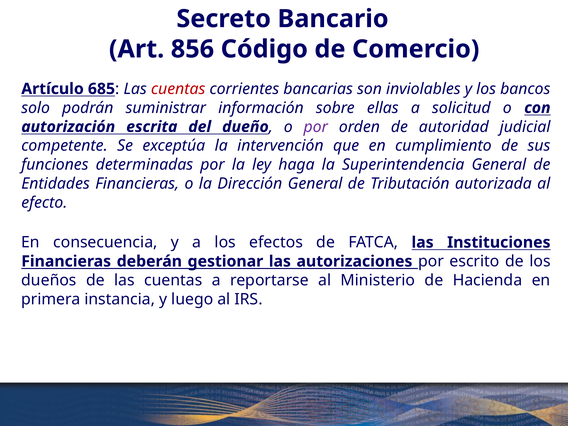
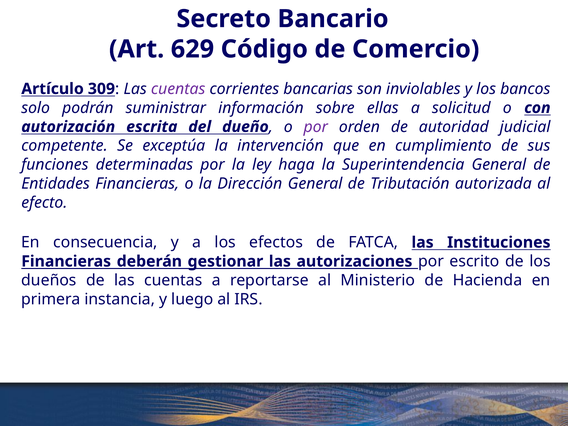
856: 856 -> 629
685: 685 -> 309
cuentas at (178, 89) colour: red -> purple
